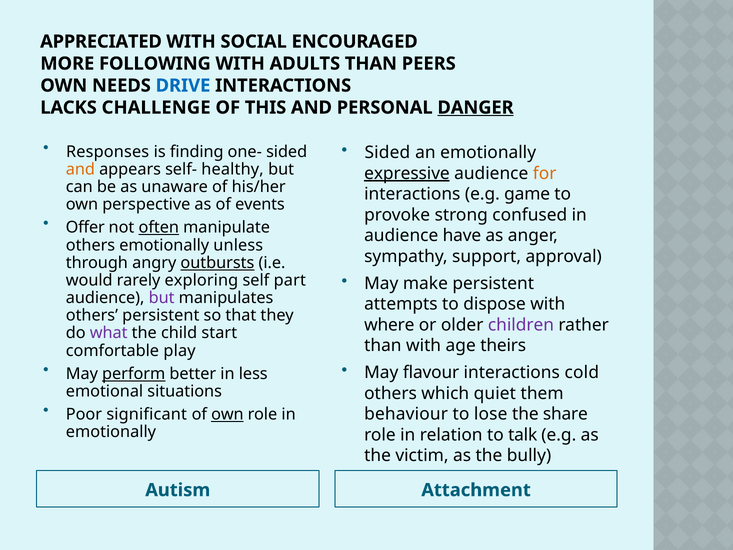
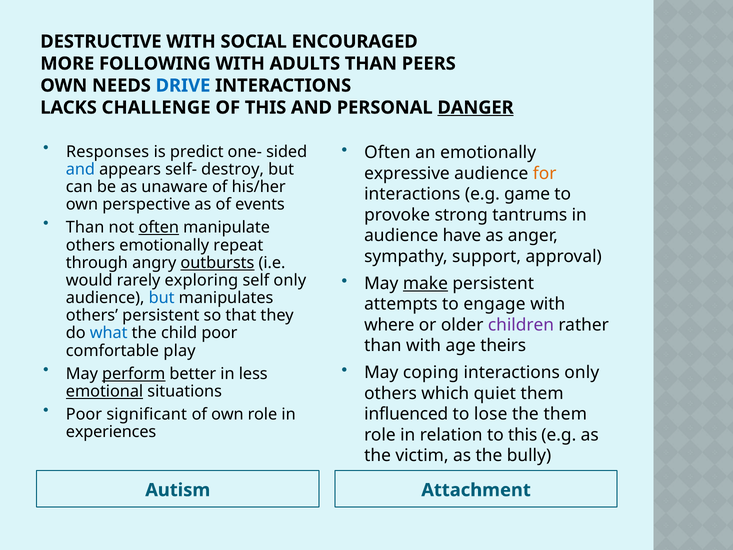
APPRECIATED: APPRECIATED -> DESTRUCTIVE
finding: finding -> predict
Sided at (387, 152): Sided -> Often
and at (80, 169) colour: orange -> blue
healthy: healthy -> destroy
expressive underline: present -> none
confused: confused -> tantrums
Offer at (85, 228): Offer -> Than
unless: unless -> repeat
self part: part -> only
make underline: none -> present
but at (162, 298) colour: purple -> blue
dispose: dispose -> engage
what colour: purple -> blue
child start: start -> poor
flavour: flavour -> coping
interactions cold: cold -> only
emotional underline: none -> present
own at (227, 414) underline: present -> none
behaviour: behaviour -> influenced
the share: share -> them
emotionally at (111, 432): emotionally -> experiences
to talk: talk -> this
